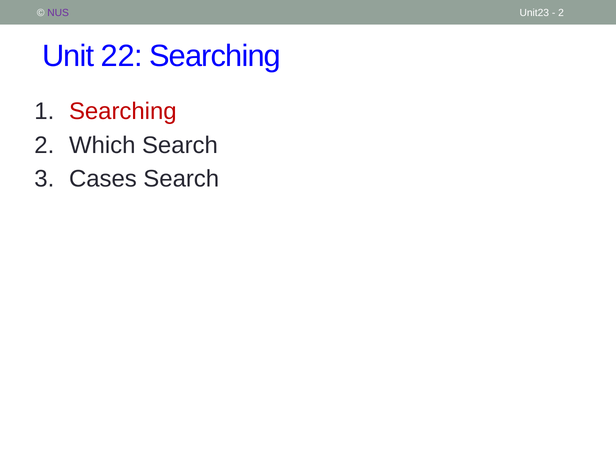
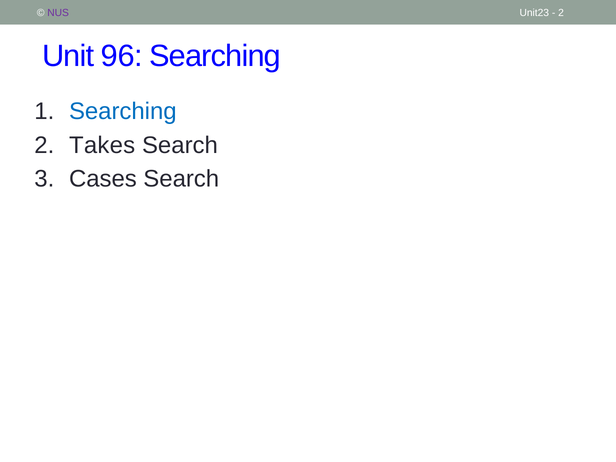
22: 22 -> 96
Searching at (123, 112) colour: red -> blue
Which: Which -> Takes
